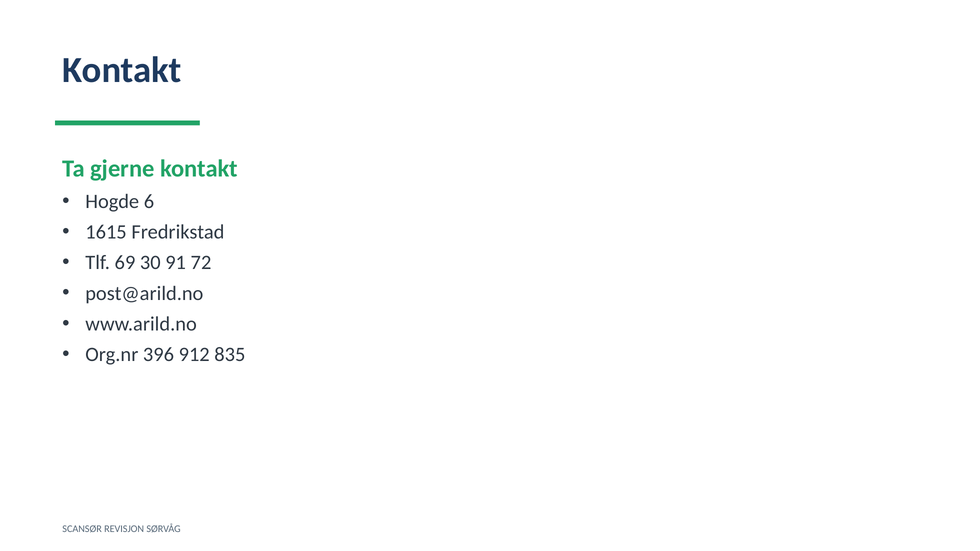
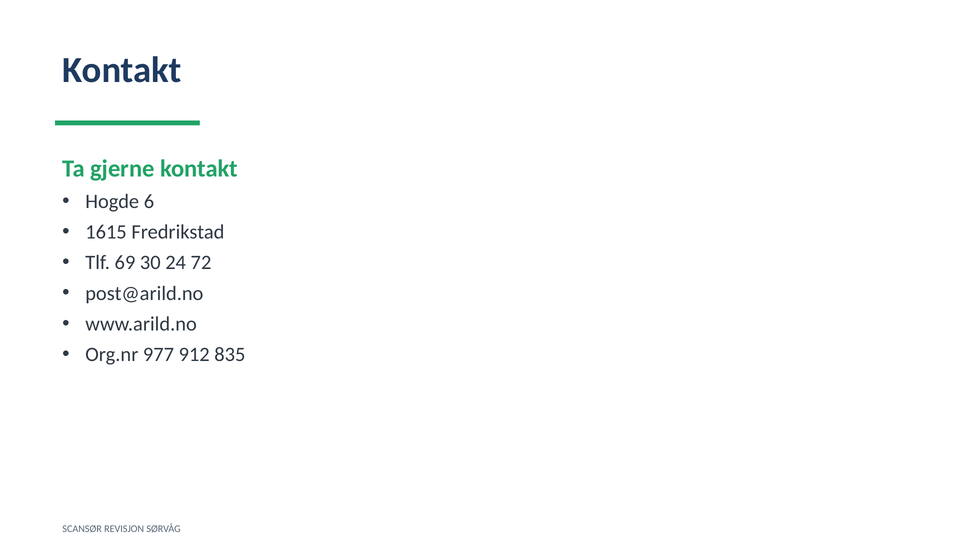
91: 91 -> 24
396: 396 -> 977
